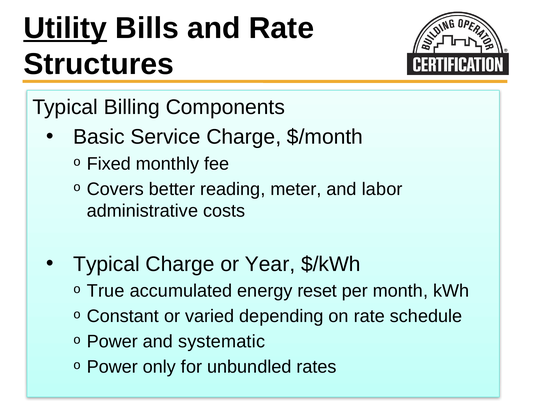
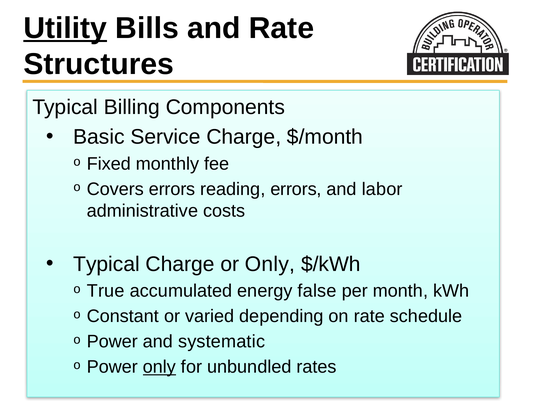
Covers better: better -> errors
reading meter: meter -> errors
or Year: Year -> Only
reset: reset -> false
only at (159, 367) underline: none -> present
